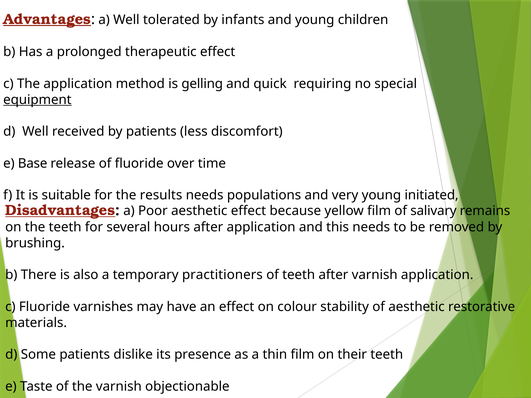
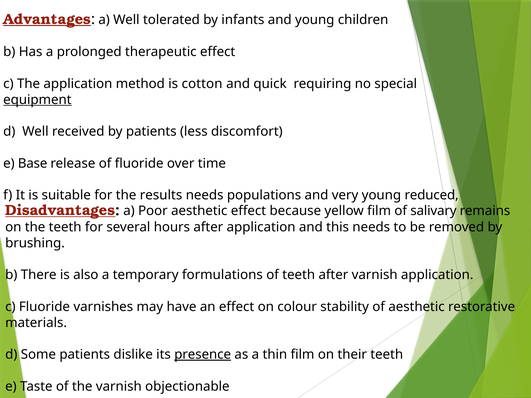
gelling: gelling -> cotton
initiated: initiated -> reduced
practitioners: practitioners -> formulations
presence underline: none -> present
